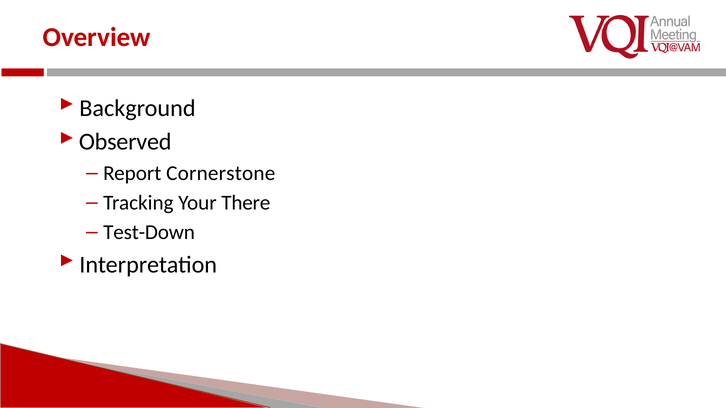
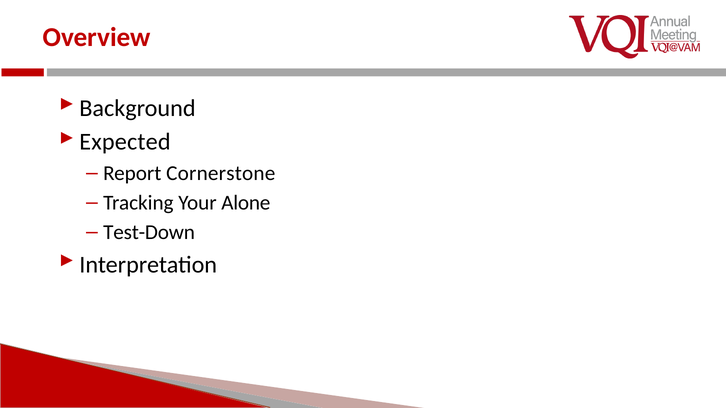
Observed: Observed -> Expected
There: There -> Alone
